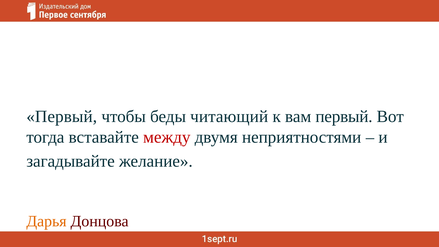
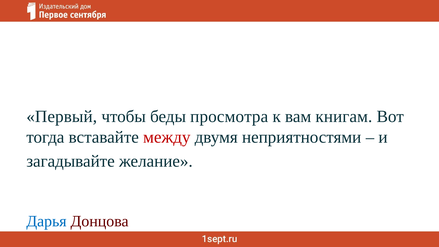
читающий: читающий -> просмотра
вам первый: первый -> книгам
Дарья colour: orange -> blue
